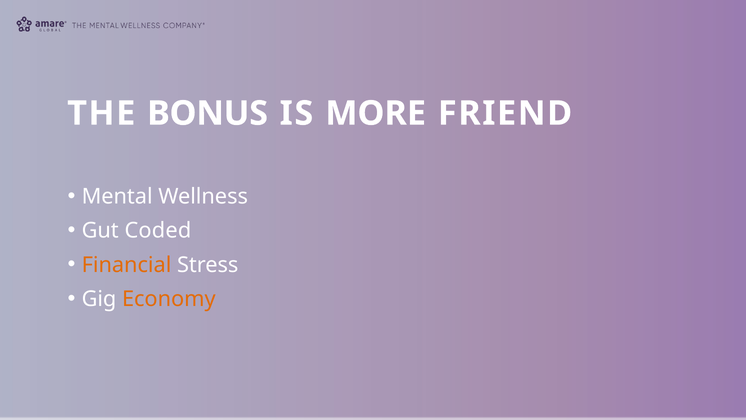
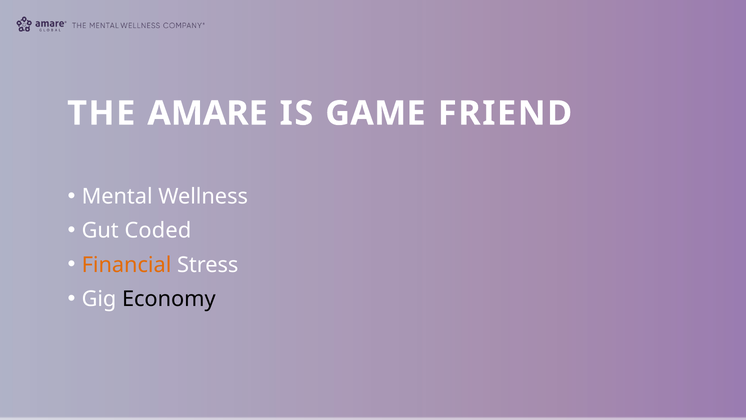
BONUS: BONUS -> AMARE
MORE: MORE -> GAME
Economy colour: orange -> black
